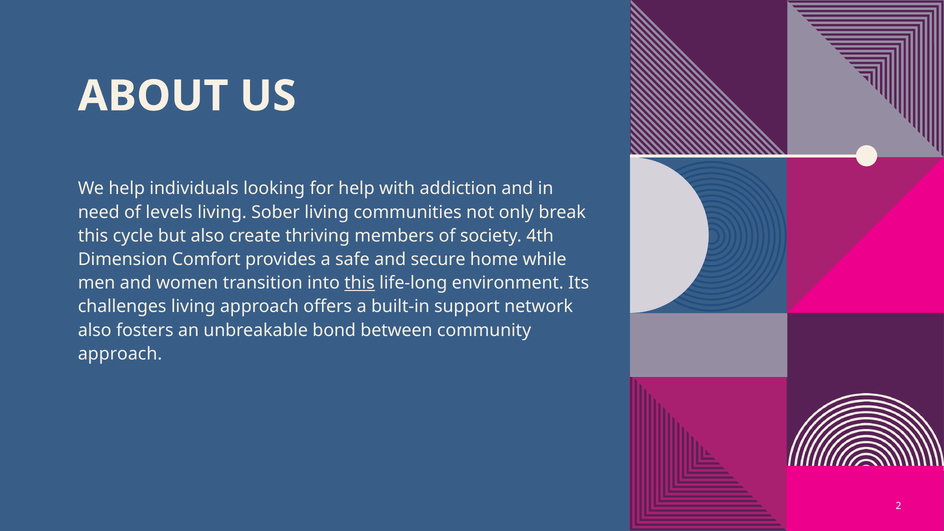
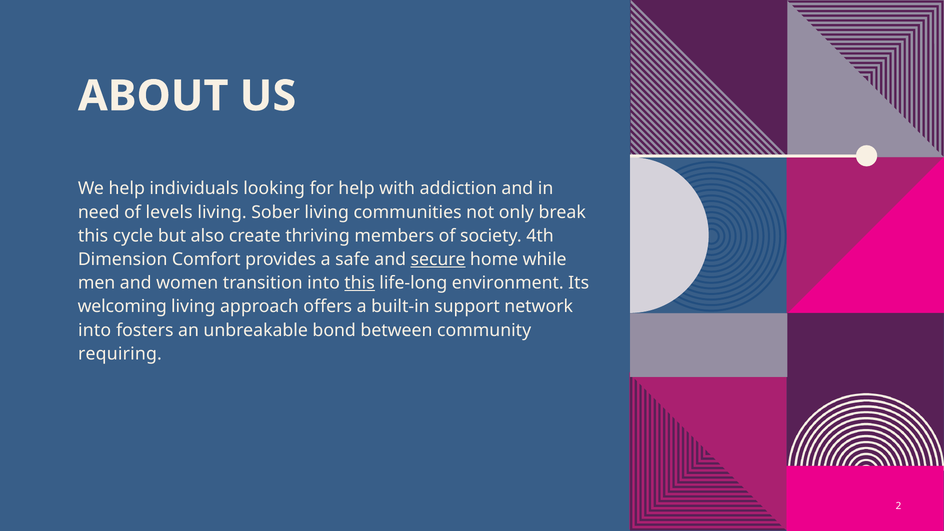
secure underline: none -> present
challenges: challenges -> welcoming
also at (95, 330): also -> into
approach at (120, 354): approach -> requiring
